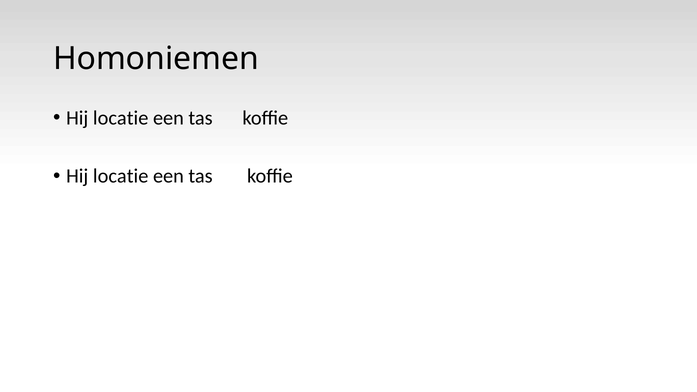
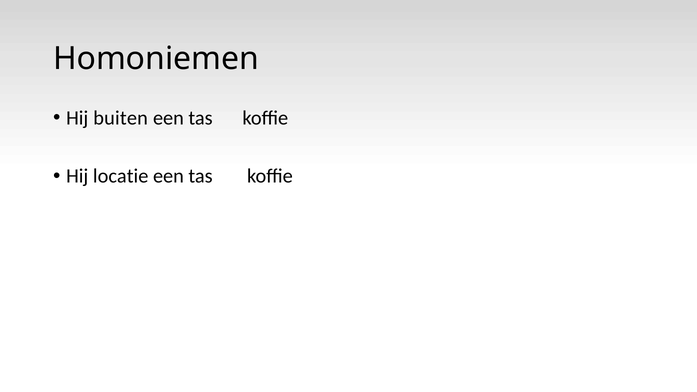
locatie at (121, 118): locatie -> buiten
